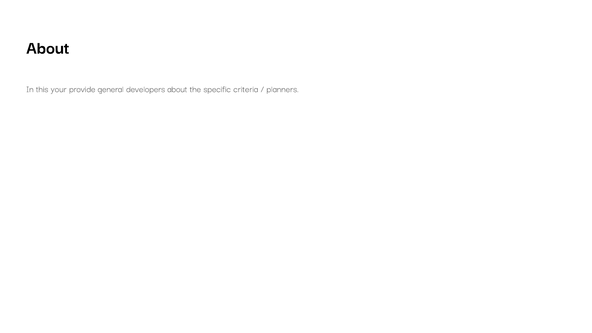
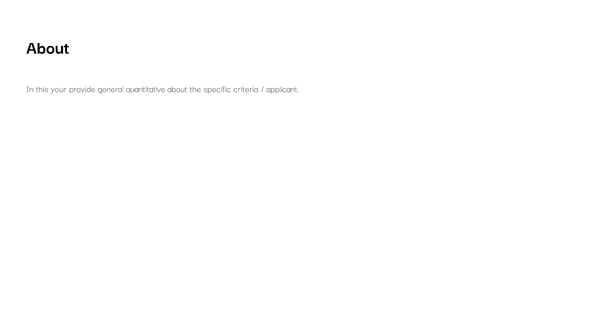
developers: developers -> quantitative
planners: planners -> applicant
